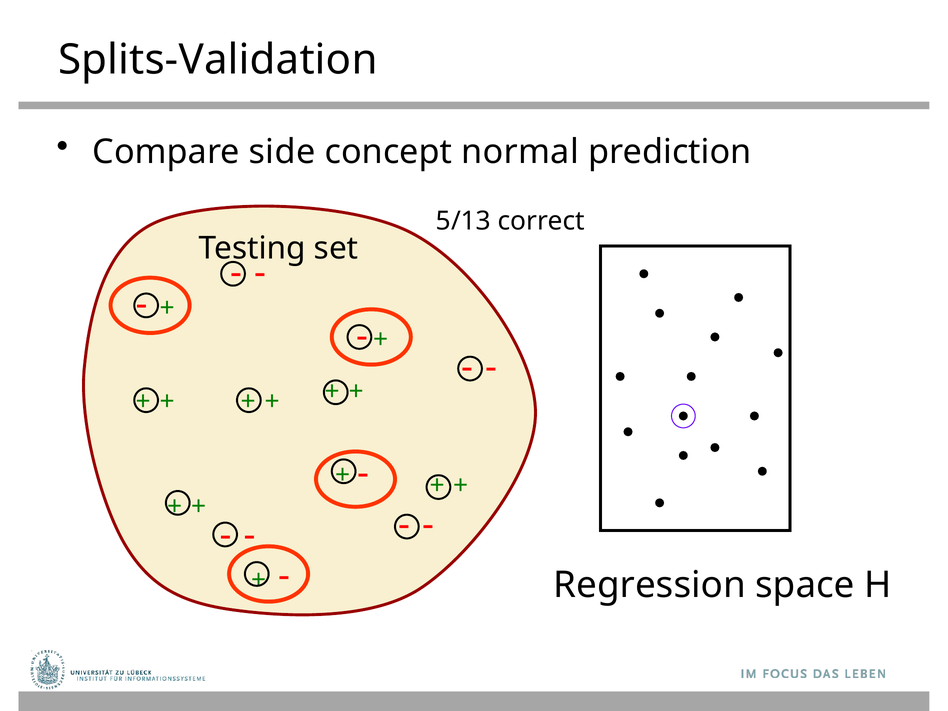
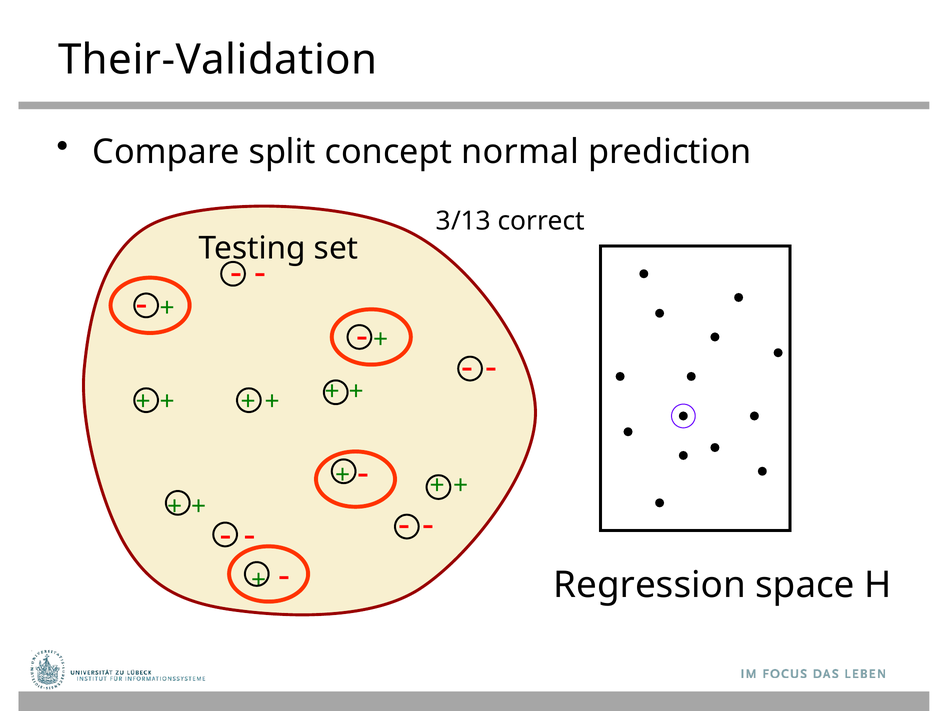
Splits-Validation: Splits-Validation -> Their-Validation
side: side -> split
5/13: 5/13 -> 3/13
